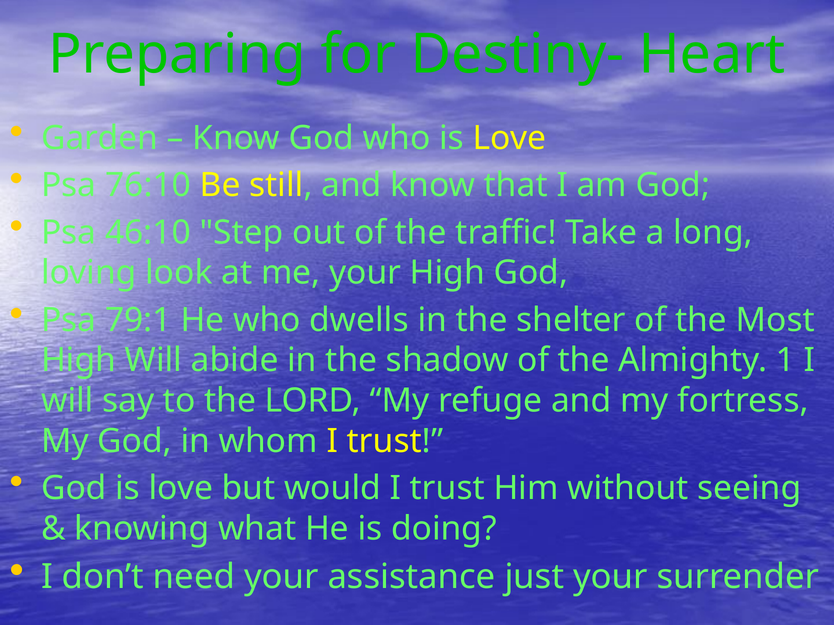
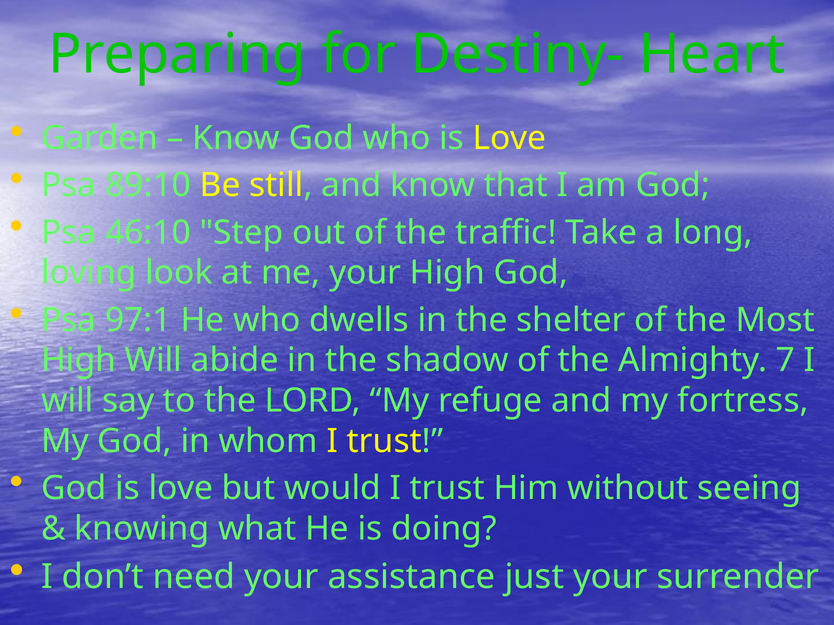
76:10: 76:10 -> 89:10
79:1: 79:1 -> 97:1
1: 1 -> 7
